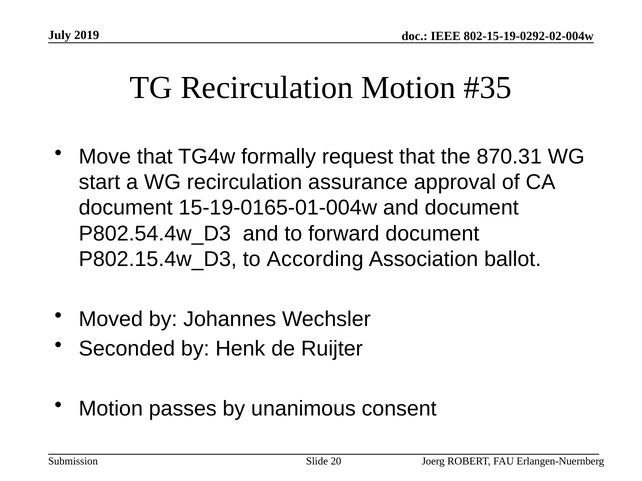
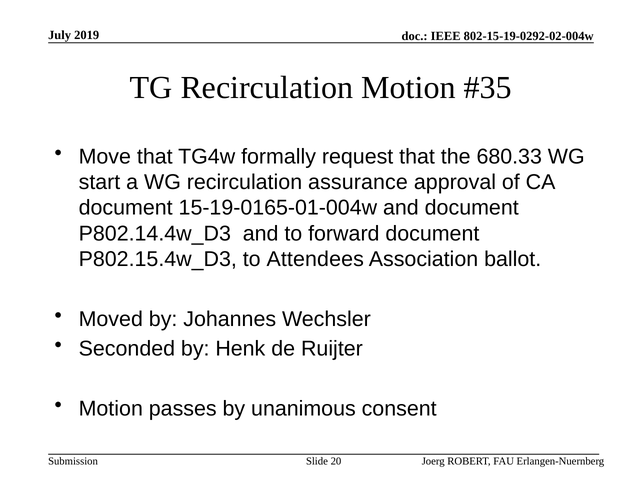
870.31: 870.31 -> 680.33
P802.54.4w_D3: P802.54.4w_D3 -> P802.14.4w_D3
According: According -> Attendees
